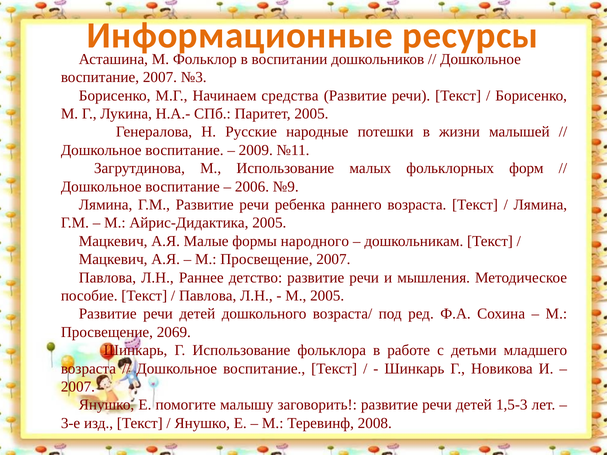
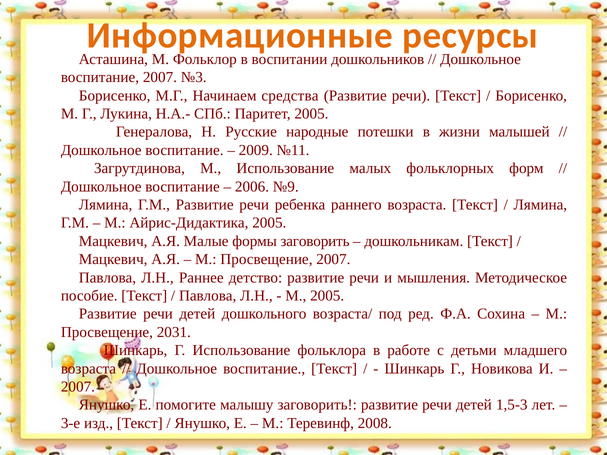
формы народного: народного -> заговорить
2069: 2069 -> 2031
